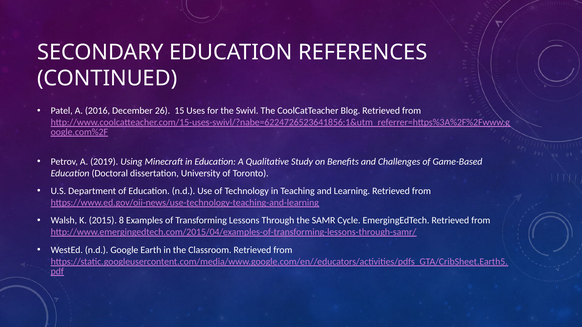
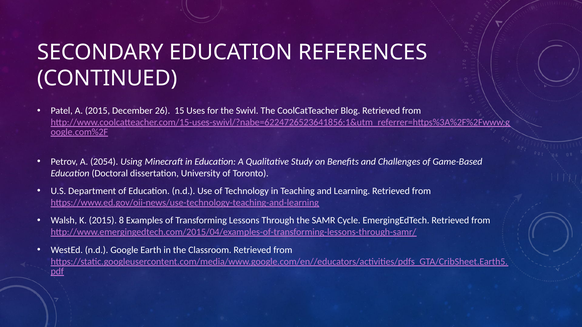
A 2016: 2016 -> 2015
2019: 2019 -> 2054
